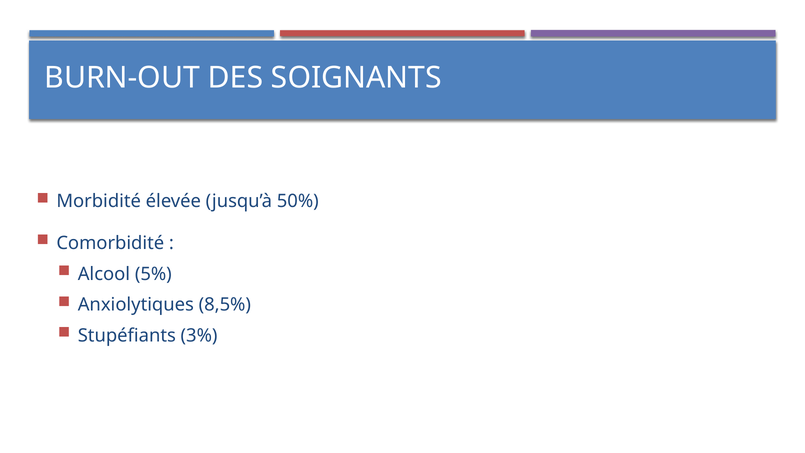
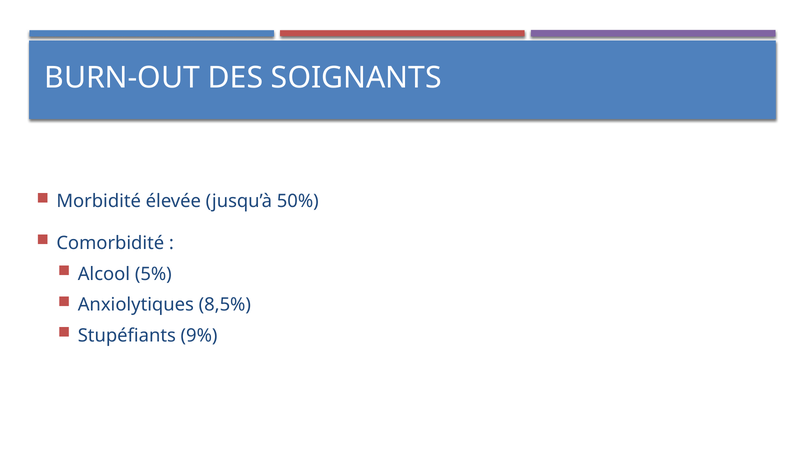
3%: 3% -> 9%
